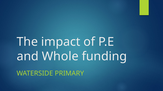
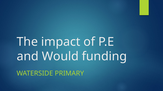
Whole: Whole -> Would
